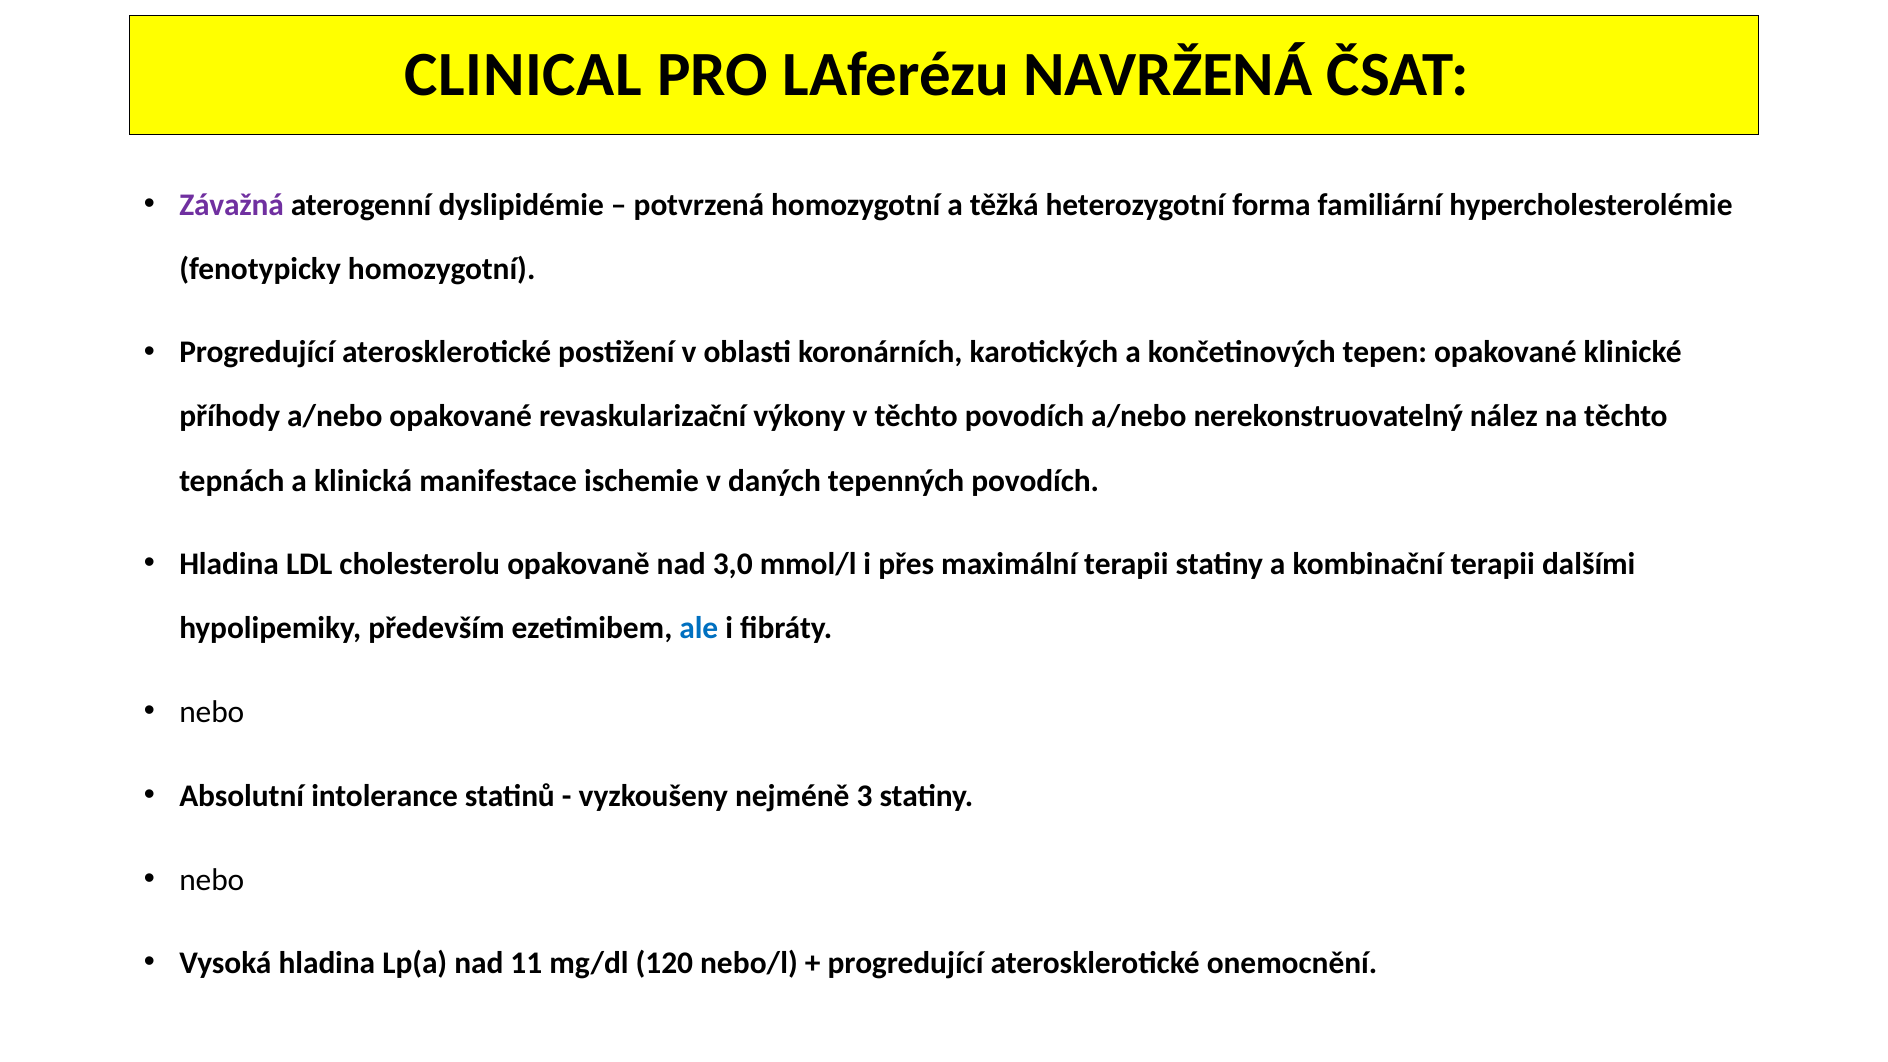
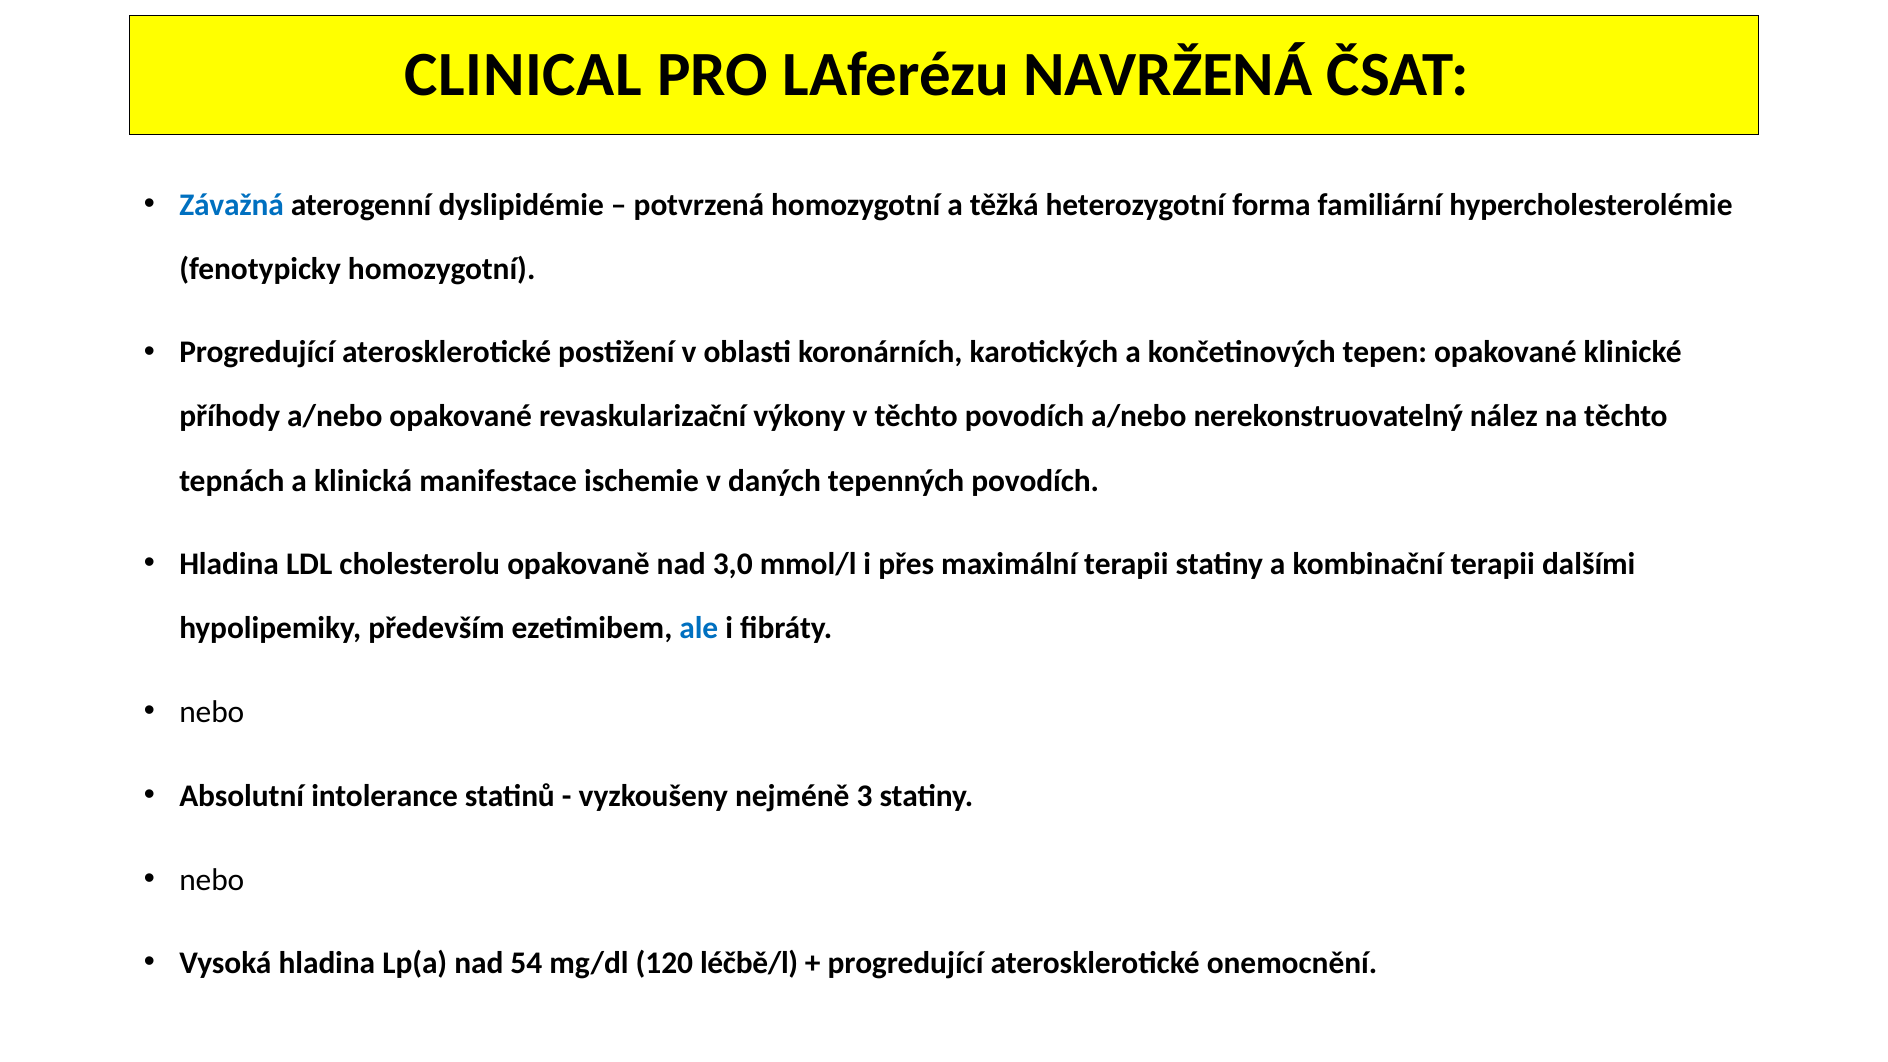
Závažná colour: purple -> blue
11: 11 -> 54
nebo/l: nebo/l -> léčbě/l
